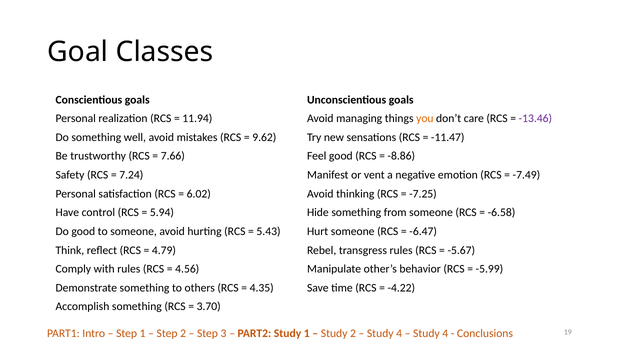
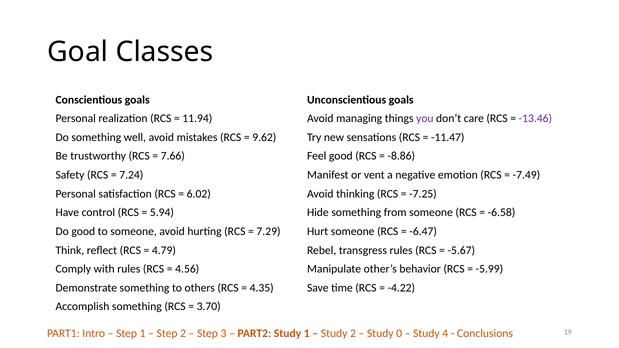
you colour: orange -> purple
5.43: 5.43 -> 7.29
4 at (399, 333): 4 -> 0
